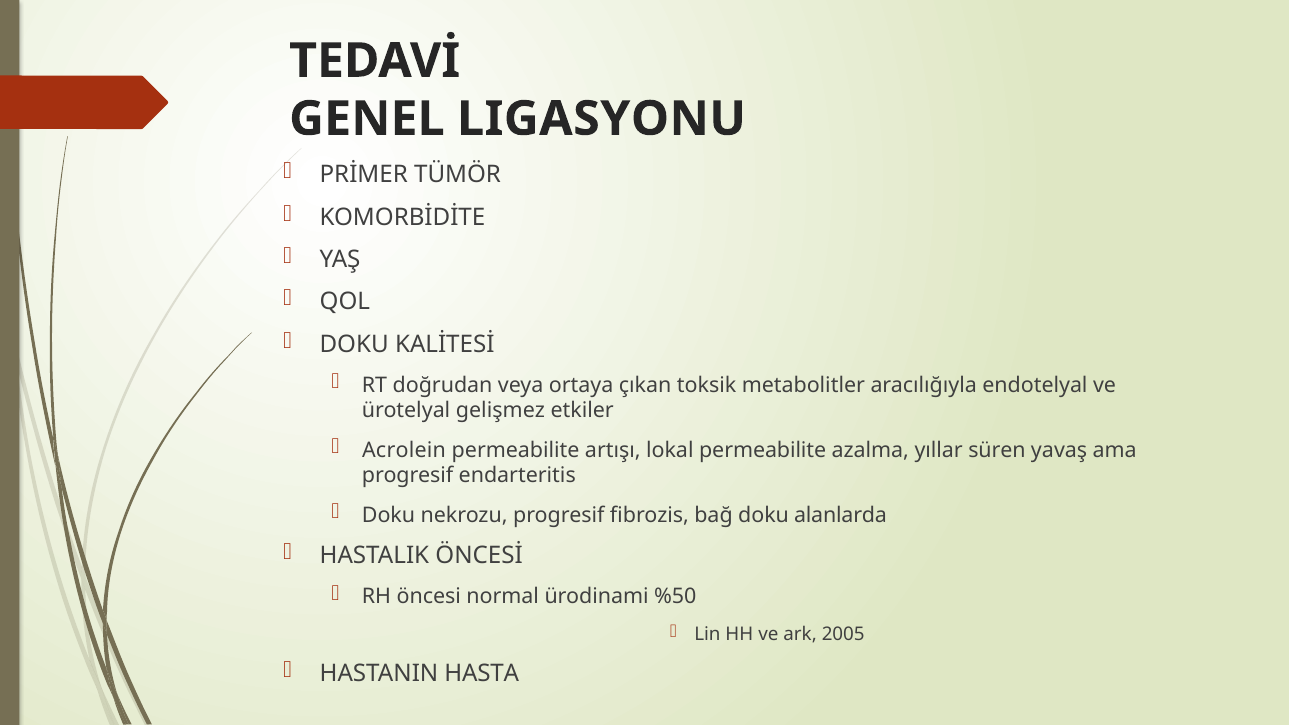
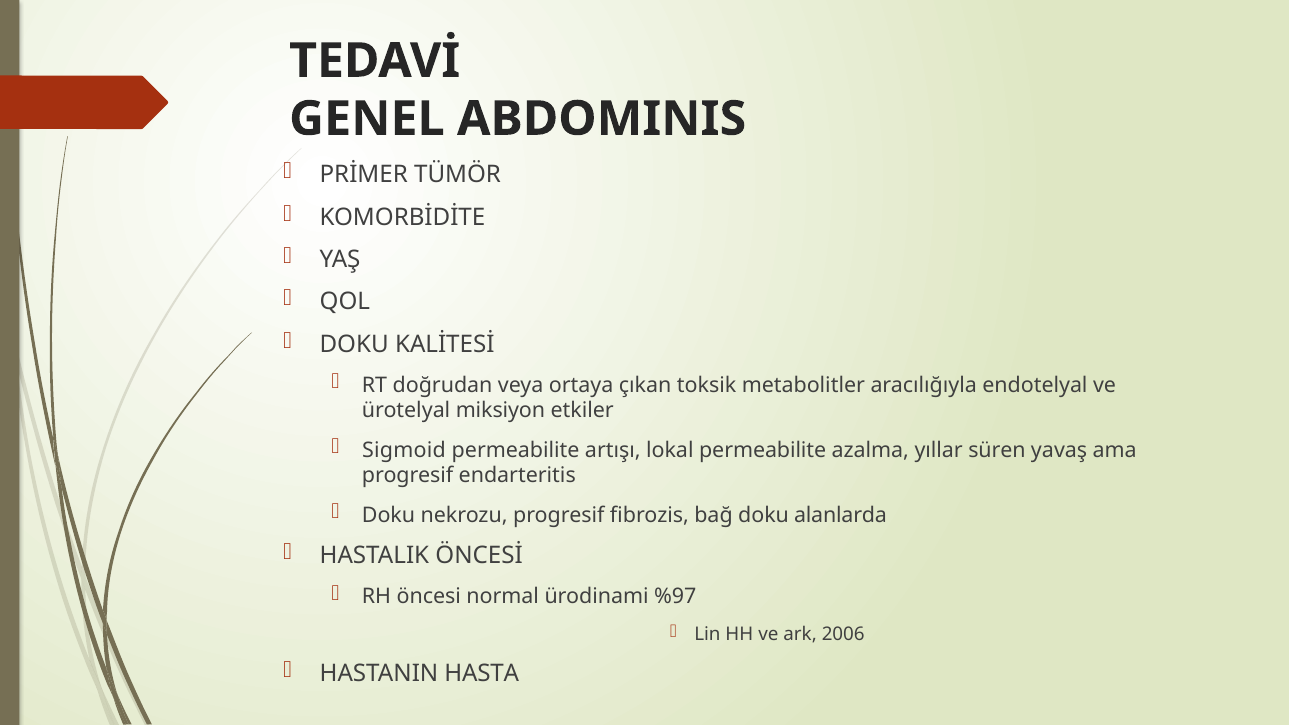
LIGASYONU: LIGASYONU -> ABDOMINIS
gelişmez: gelişmez -> miksiyon
Acrolein: Acrolein -> Sigmoid
%50: %50 -> %97
2005: 2005 -> 2006
